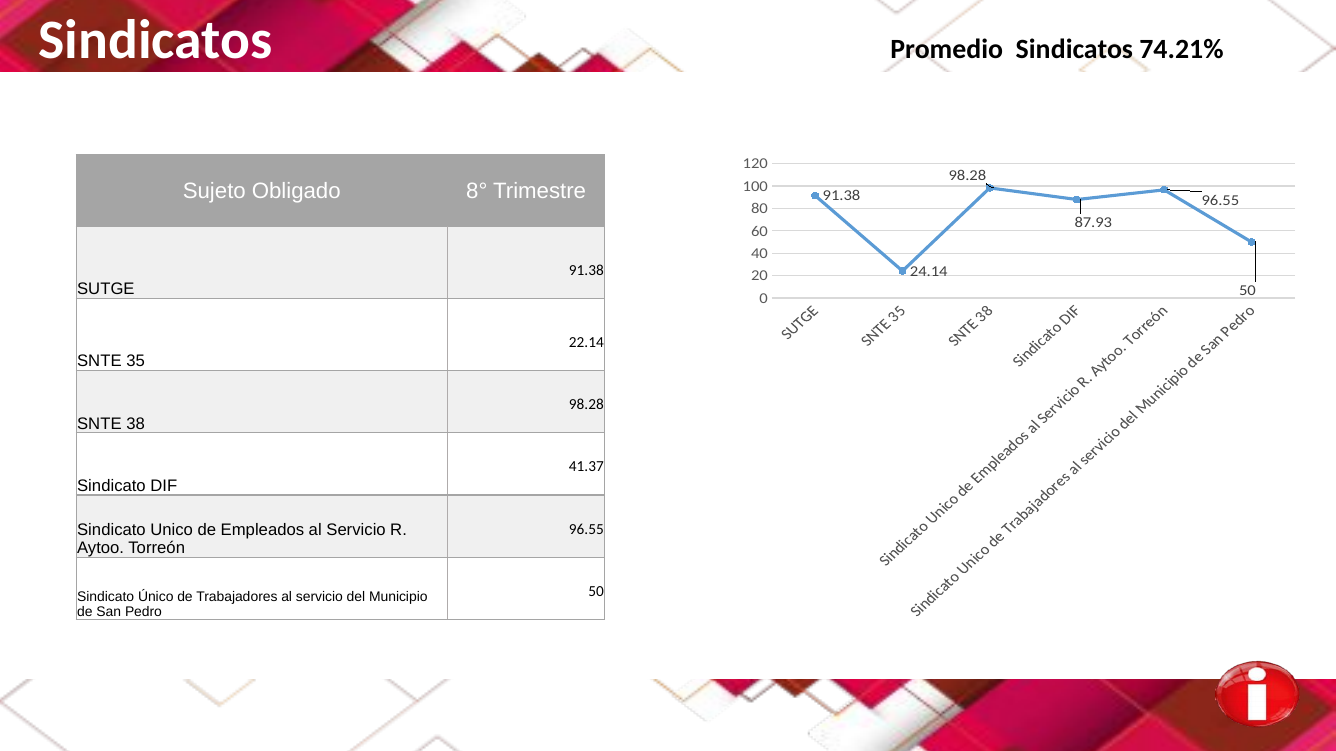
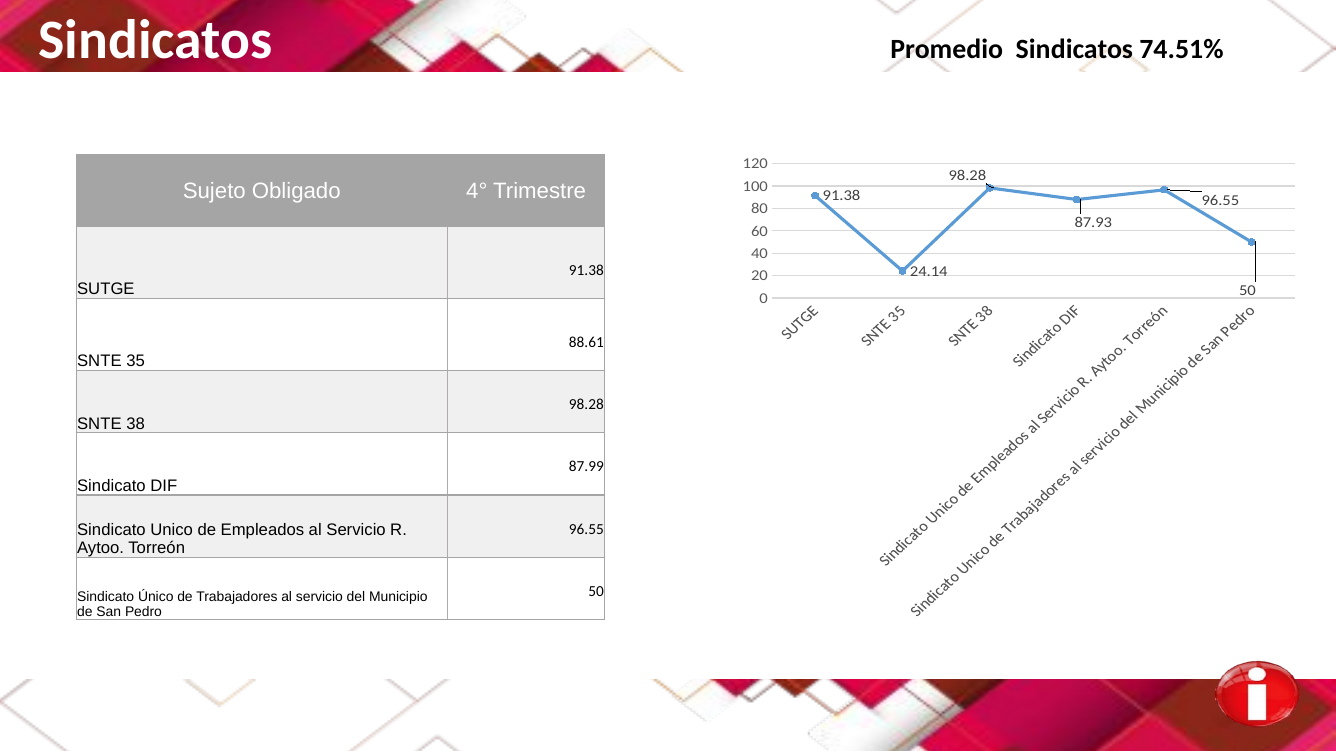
74.21%: 74.21% -> 74.51%
8°: 8° -> 4°
22.14: 22.14 -> 88.61
41.37: 41.37 -> 87.99
